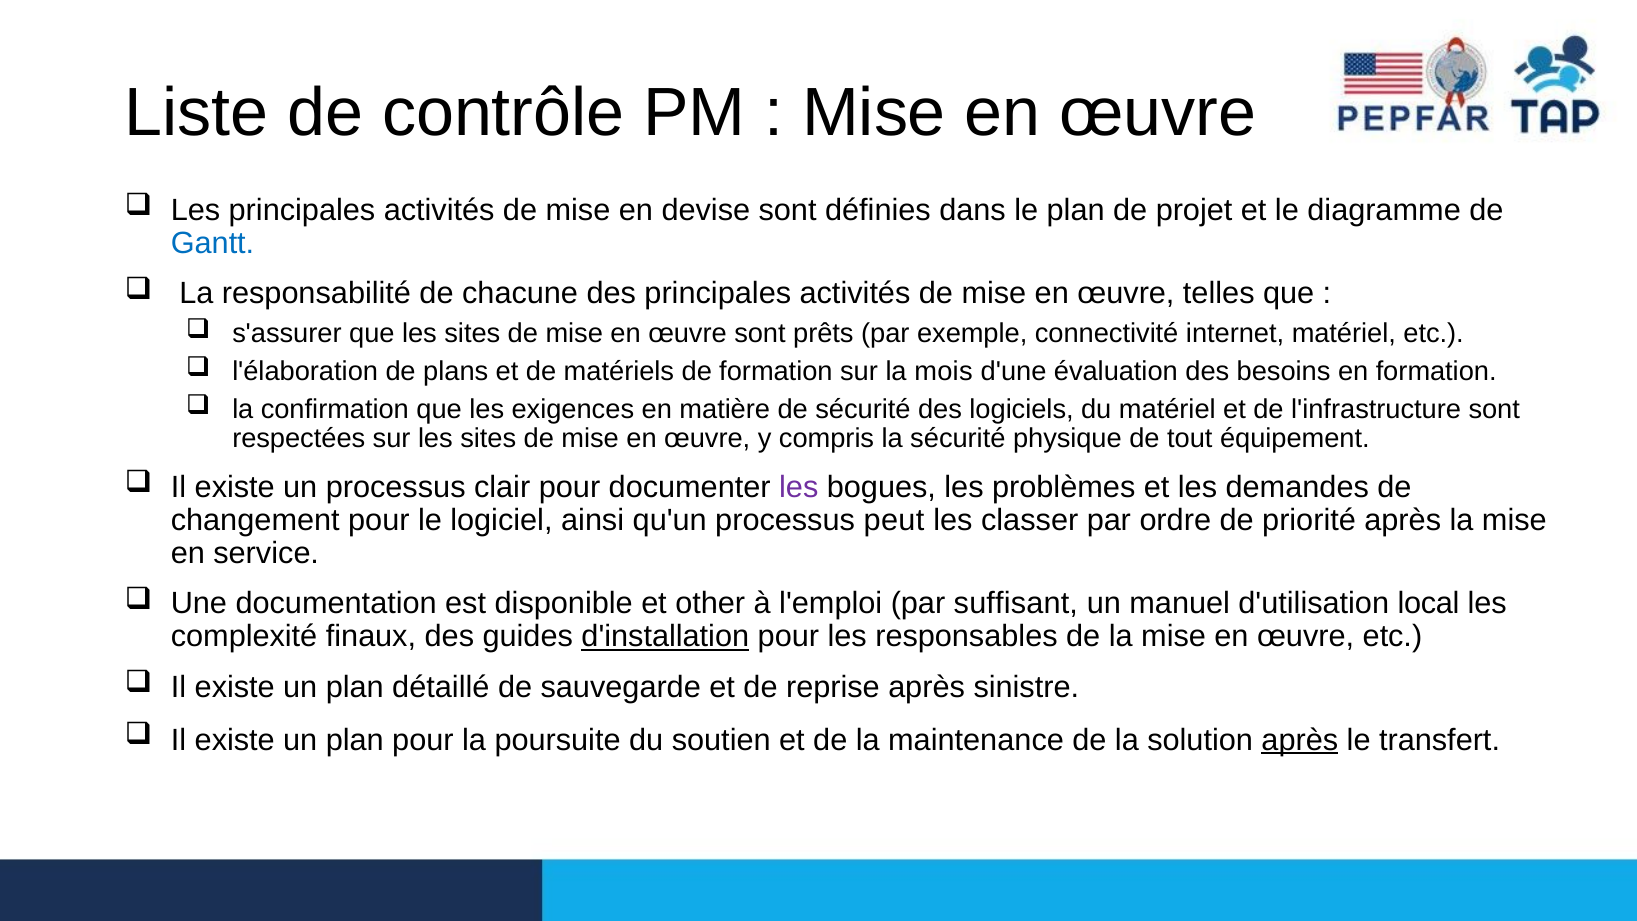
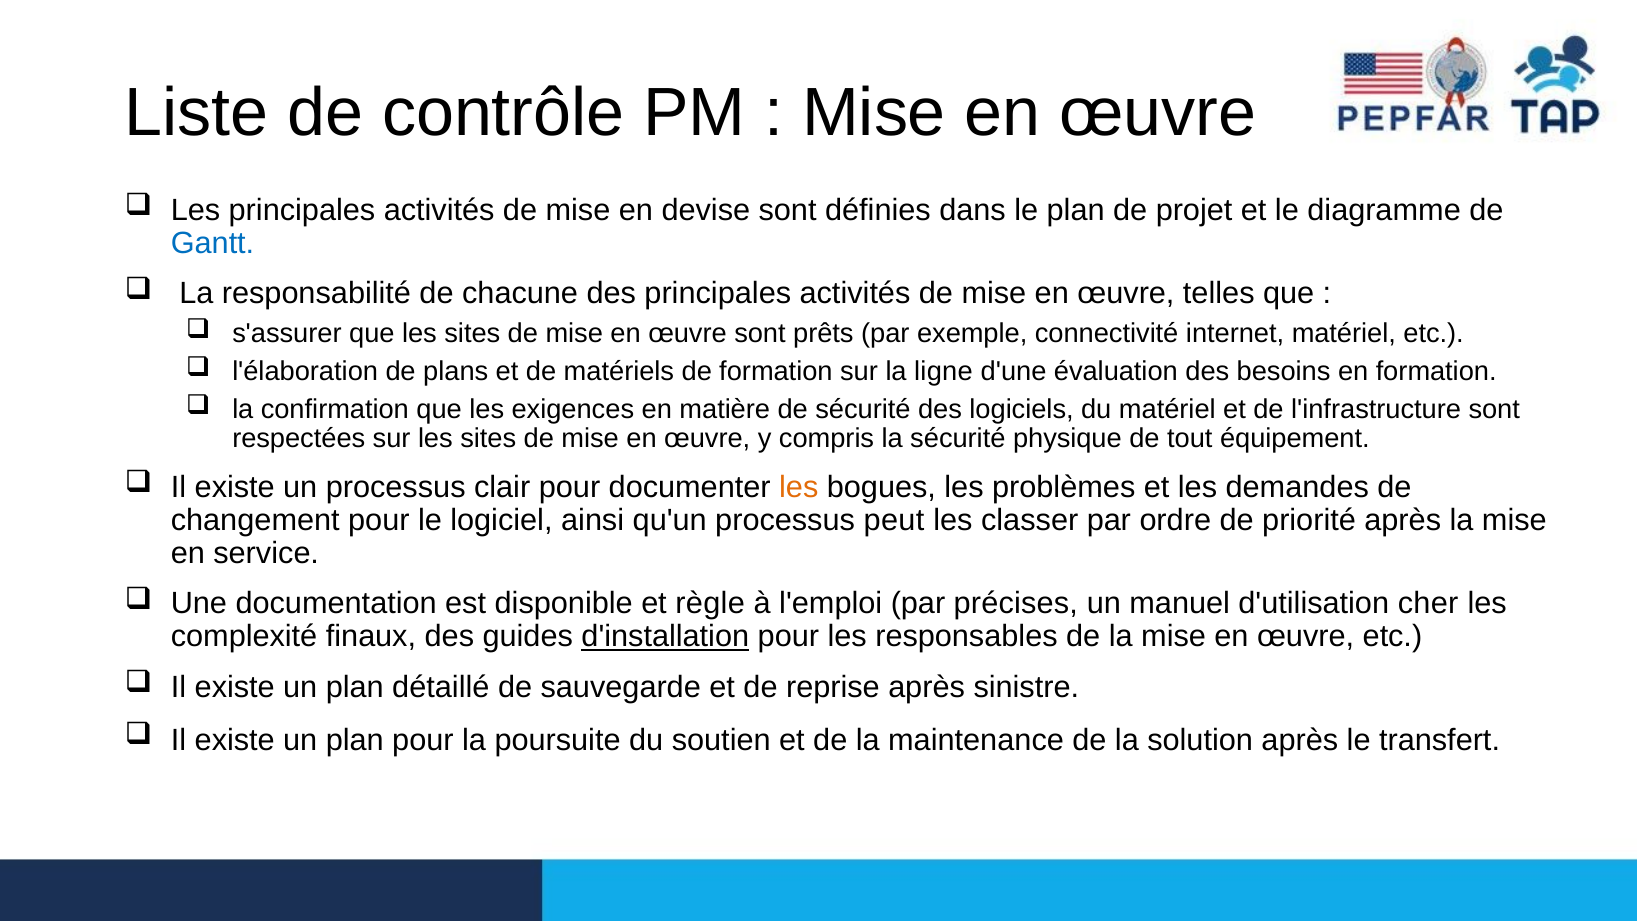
mois: mois -> ligne
les at (799, 487) colour: purple -> orange
other: other -> règle
suffisant: suffisant -> précises
local: local -> cher
après at (1300, 740) underline: present -> none
